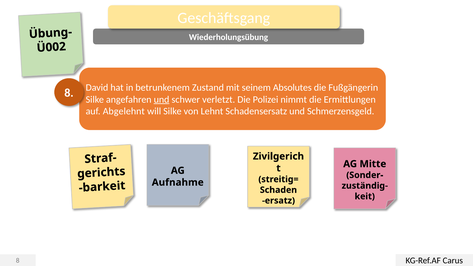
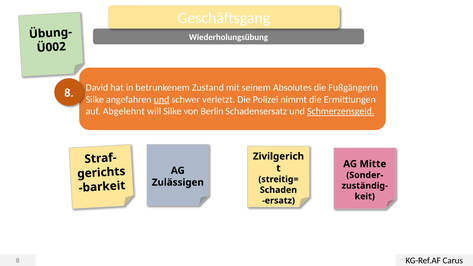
Lehnt: Lehnt -> Berlin
Schmerzensgeld underline: none -> present
Aufnahme: Aufnahme -> Zulässigen
